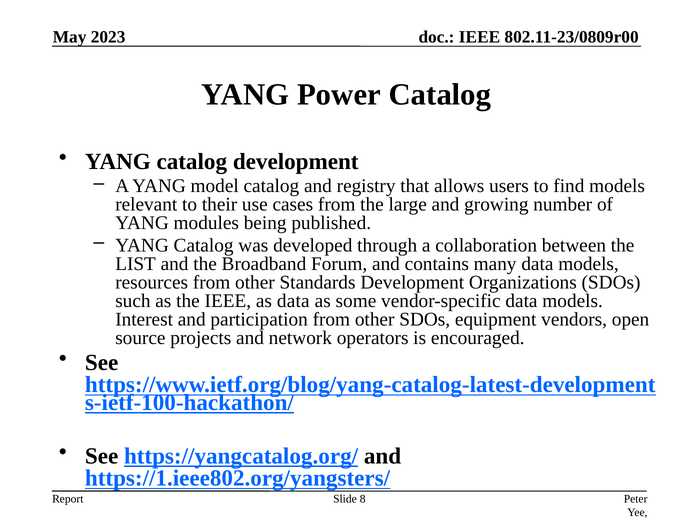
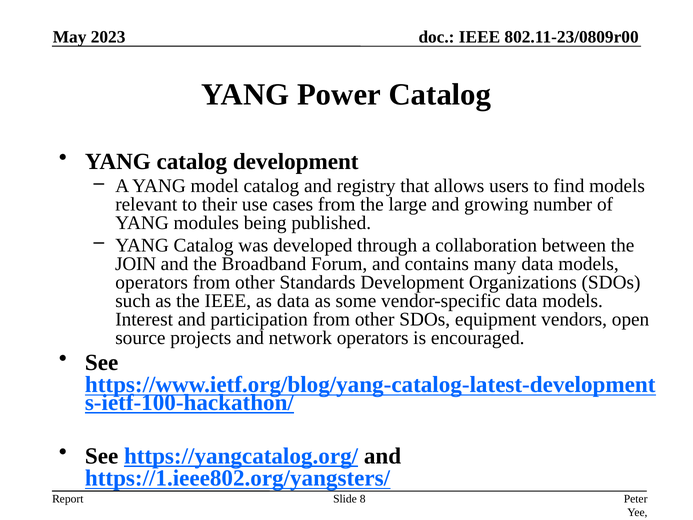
LIST: LIST -> JOIN
resources at (152, 282): resources -> operators
